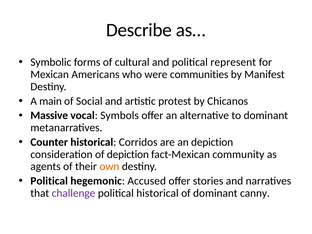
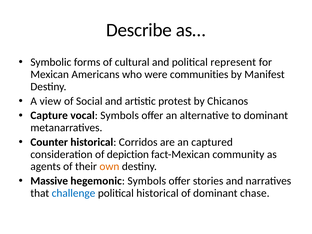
main: main -> view
Massive: Massive -> Capture
an depiction: depiction -> captured
Political at (49, 181): Political -> Massive
hegemonic Accused: Accused -> Symbols
challenge colour: purple -> blue
canny: canny -> chase
